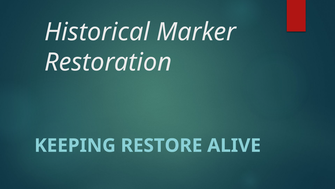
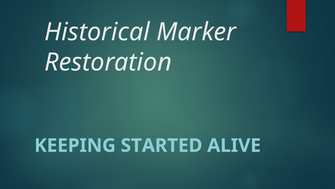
RESTORE: RESTORE -> STARTED
